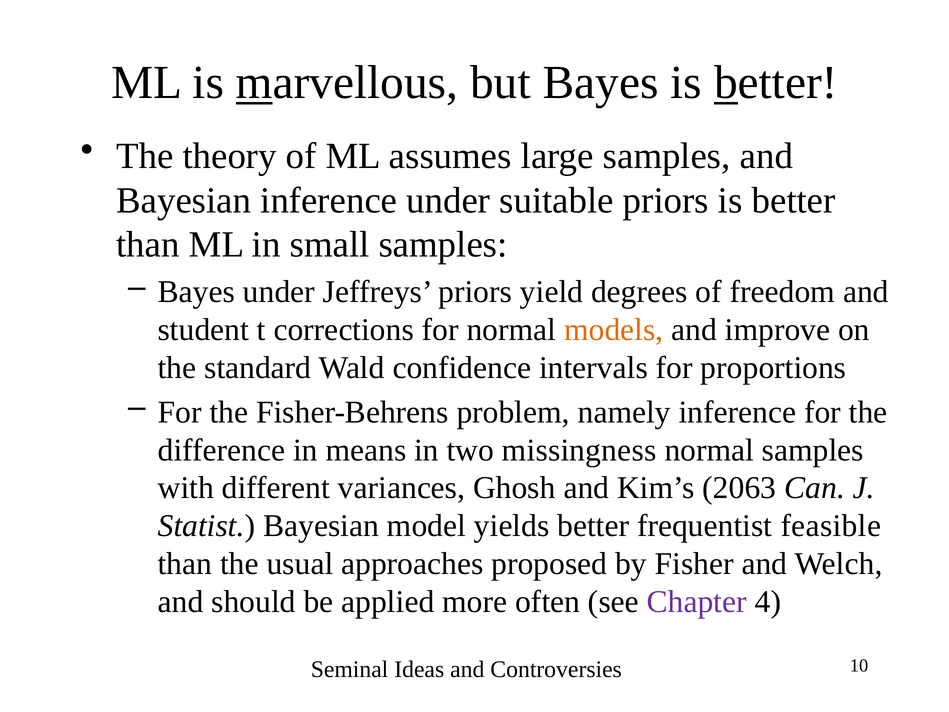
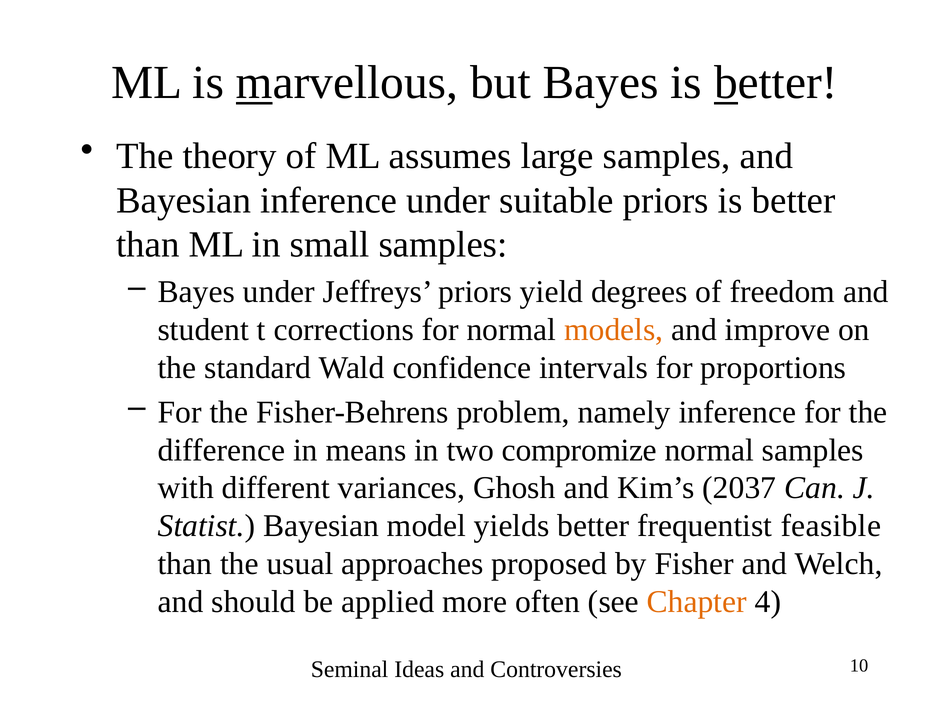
missingness: missingness -> compromize
2063: 2063 -> 2037
Chapter colour: purple -> orange
